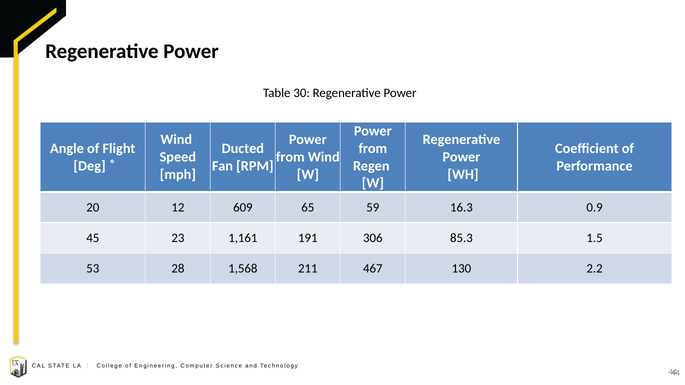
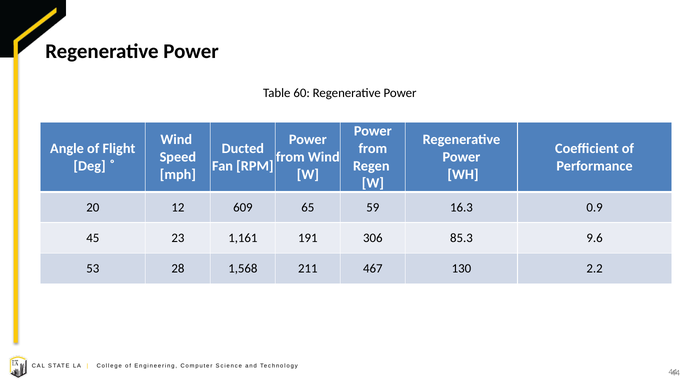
30: 30 -> 60
1.5: 1.5 -> 9.6
